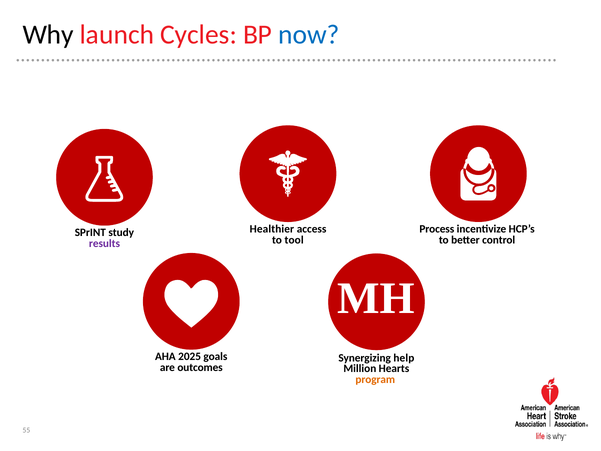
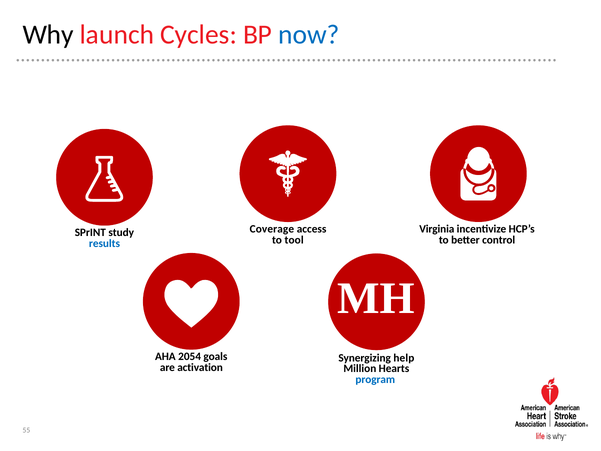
Healthier: Healthier -> Coverage
Process: Process -> Virginia
results colour: purple -> blue
2025: 2025 -> 2054
outcomes: outcomes -> activation
program colour: orange -> blue
